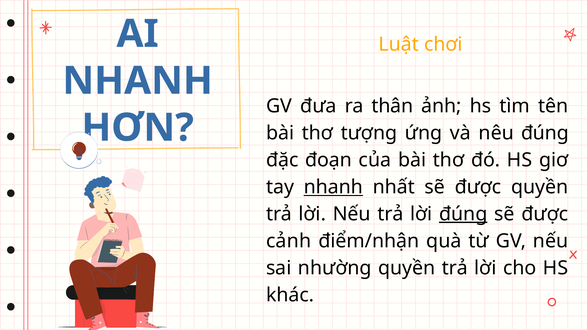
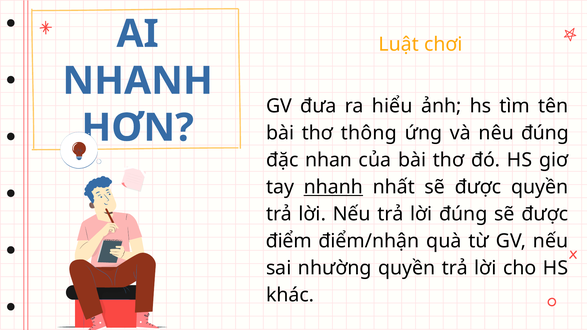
thân: thân -> hiểu
tượng: tượng -> thông
đoạn: đoạn -> nhan
đúng at (463, 214) underline: present -> none
cảnh: cảnh -> điểm
